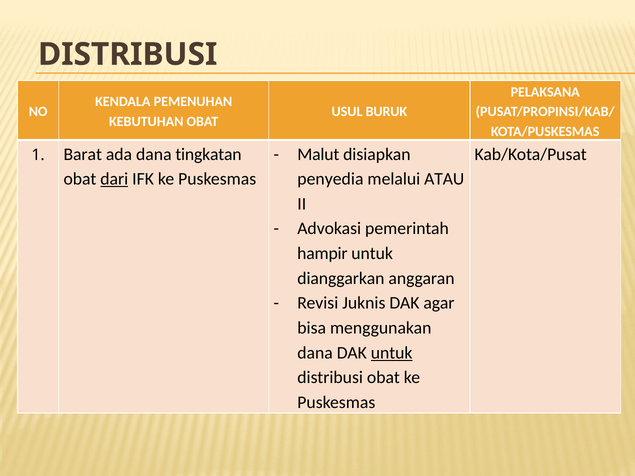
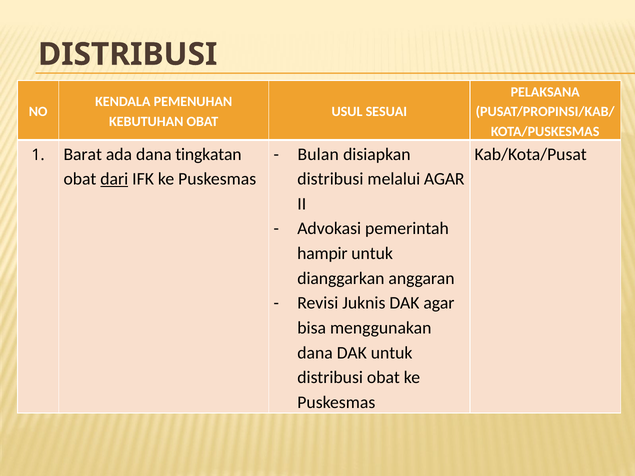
BURUK: BURUK -> SESUAI
Malut: Malut -> Bulan
penyedia at (330, 179): penyedia -> distribusi
melalui ATAU: ATAU -> AGAR
untuk at (392, 353) underline: present -> none
